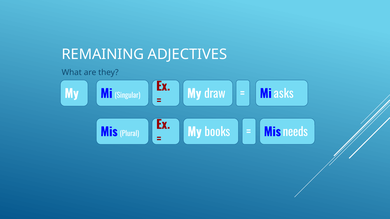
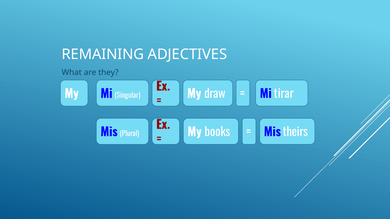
asks: asks -> tirar
needs: needs -> theirs
